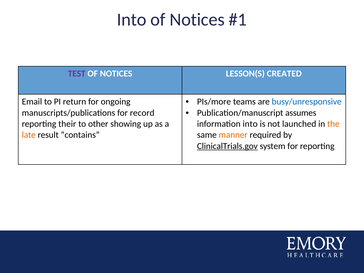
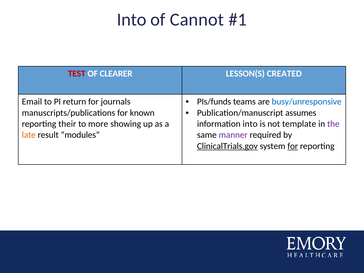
Notices at (197, 20): Notices -> Cannot
TEST colour: purple -> red
NOTICES at (116, 74): NOTICES -> CLEARER
PIs/more: PIs/more -> PIs/funds
ongoing: ongoing -> journals
record: record -> known
other: other -> more
launched: launched -> template
the colour: orange -> purple
contains: contains -> modules
manner colour: orange -> purple
for at (293, 146) underline: none -> present
